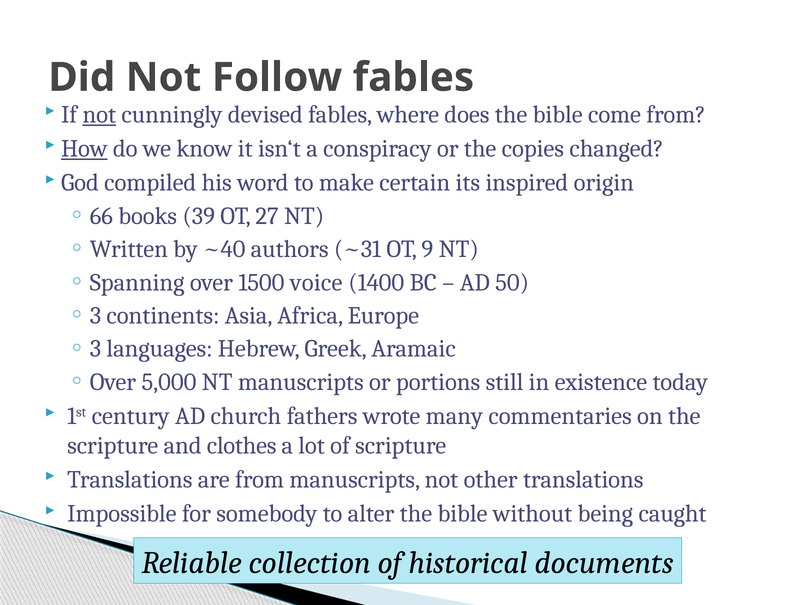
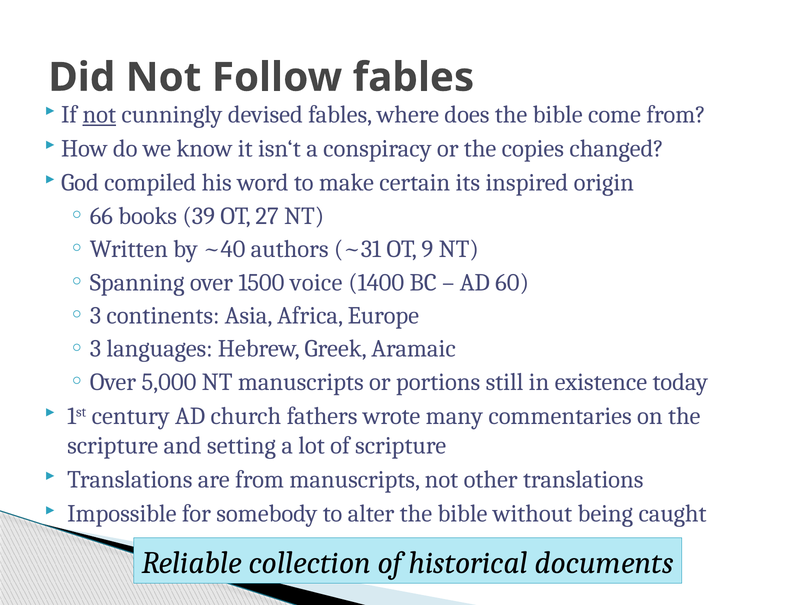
How underline: present -> none
50: 50 -> 60
clothes: clothes -> setting
